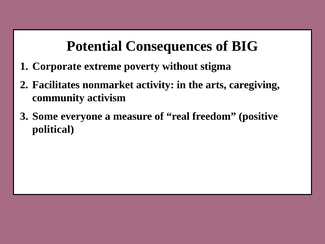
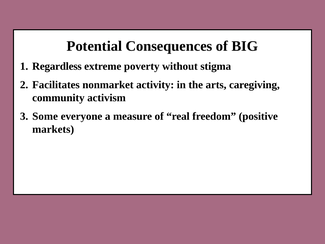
Corporate: Corporate -> Regardless
political: political -> markets
